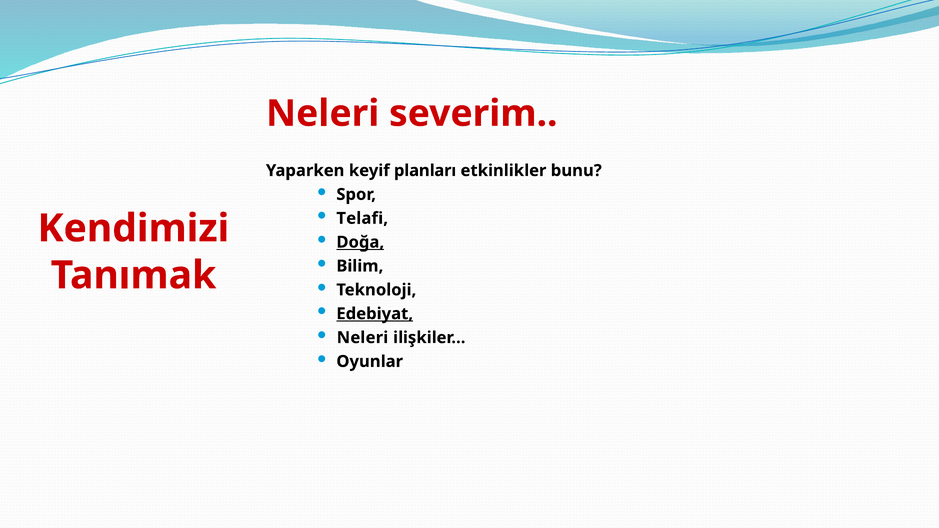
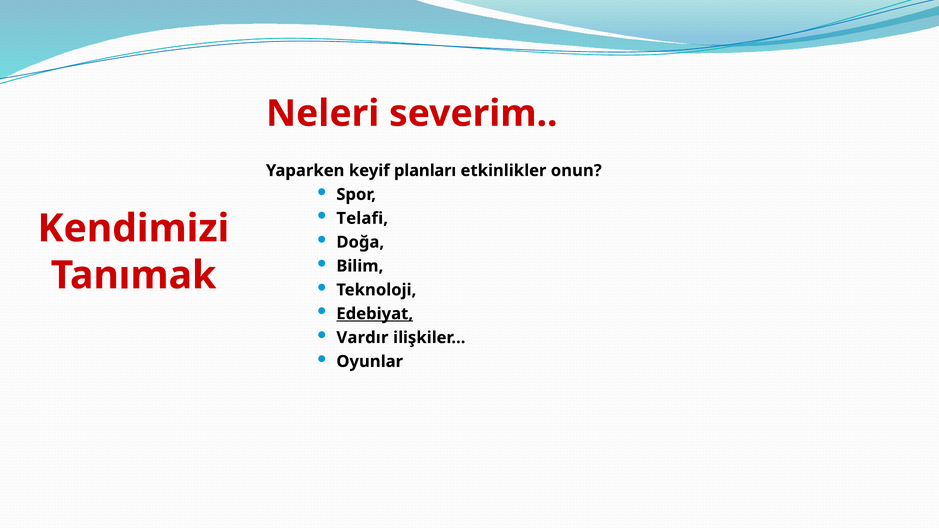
bunu: bunu -> onun
Doğa underline: present -> none
Neleri at (362, 338): Neleri -> Vardır
